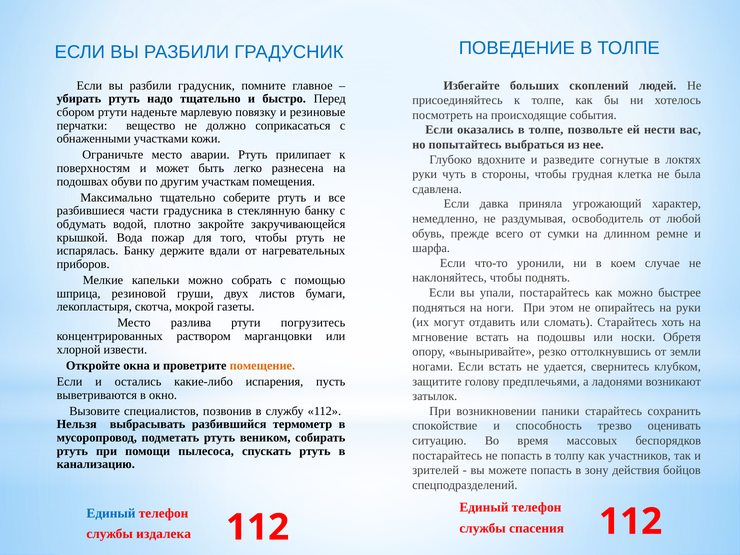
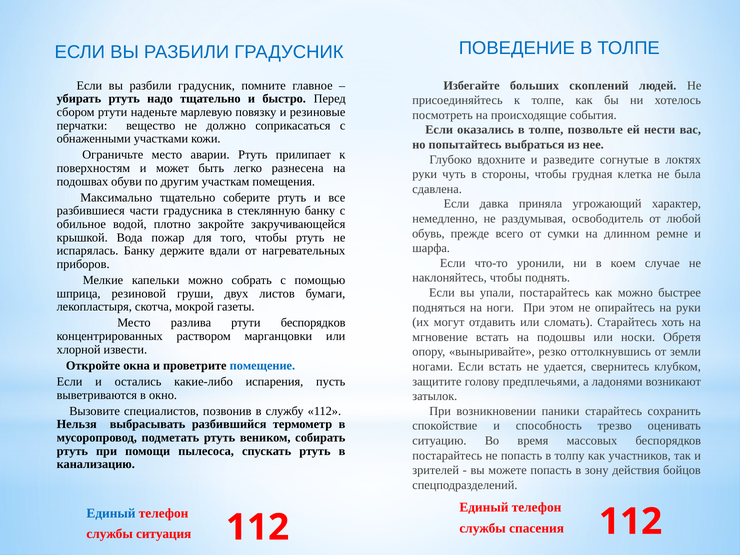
обдумать: обдумать -> обильное
ртути погрузитесь: погрузитесь -> беспорядков
помещение colour: orange -> blue
издалека: издалека -> ситуация
